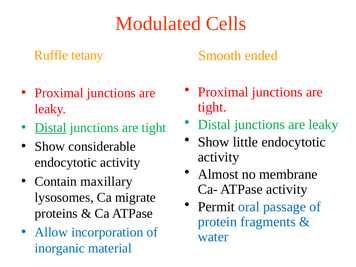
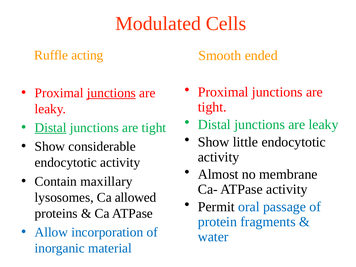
tetany: tetany -> acting
junctions at (111, 93) underline: none -> present
migrate: migrate -> allowed
